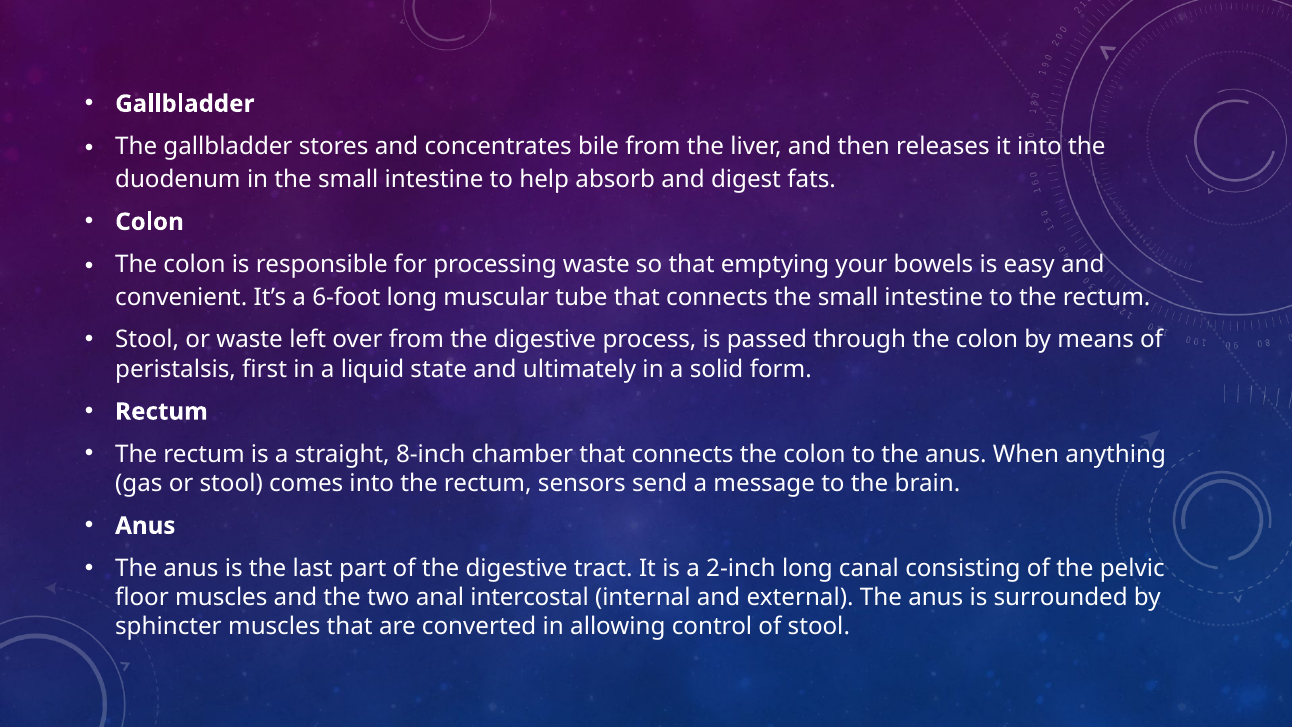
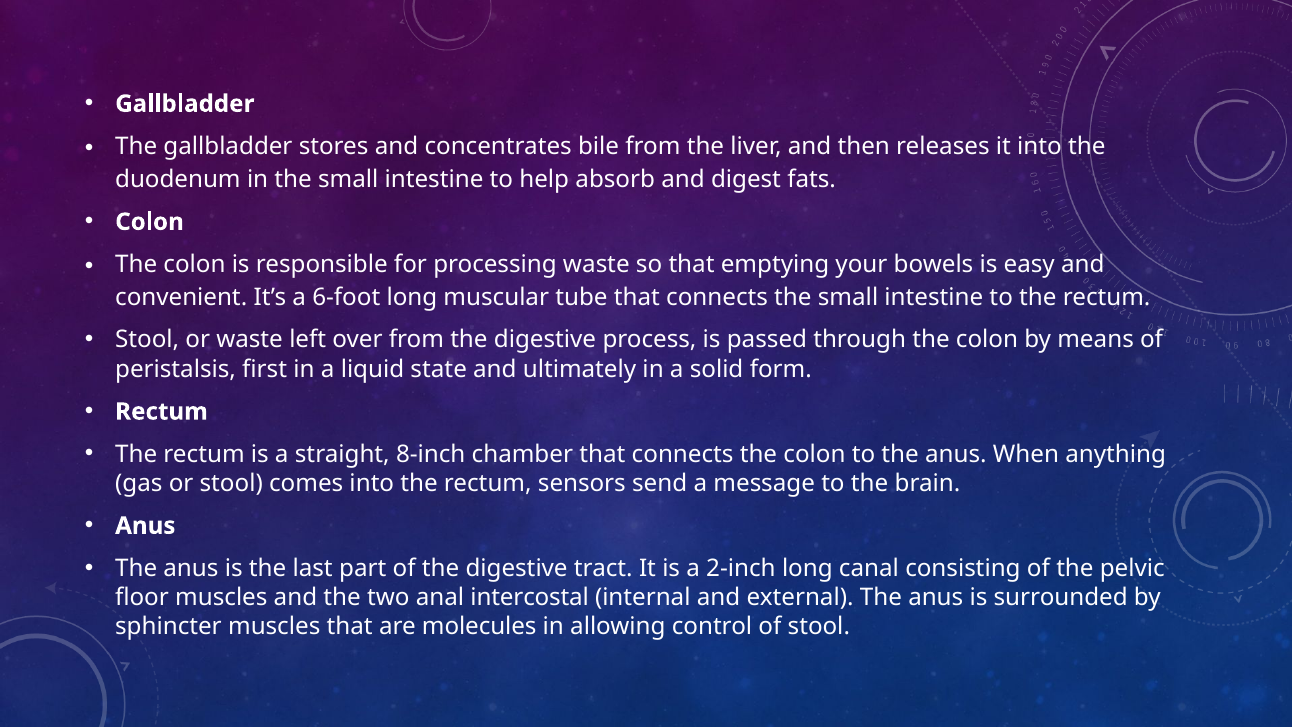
converted: converted -> molecules
